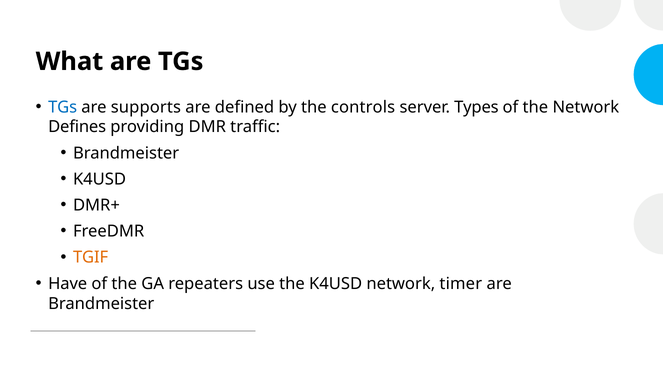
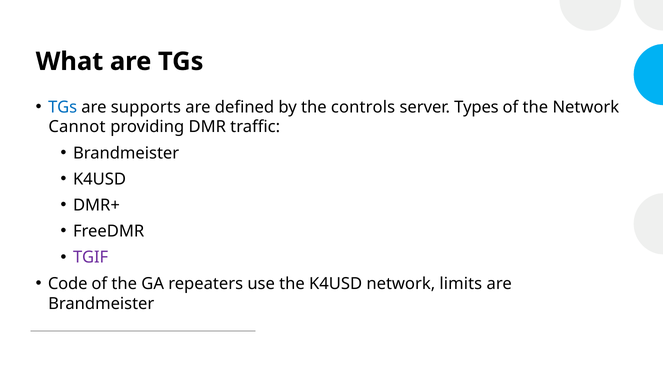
Defines: Defines -> Cannot
TGIF colour: orange -> purple
Have: Have -> Code
timer: timer -> limits
